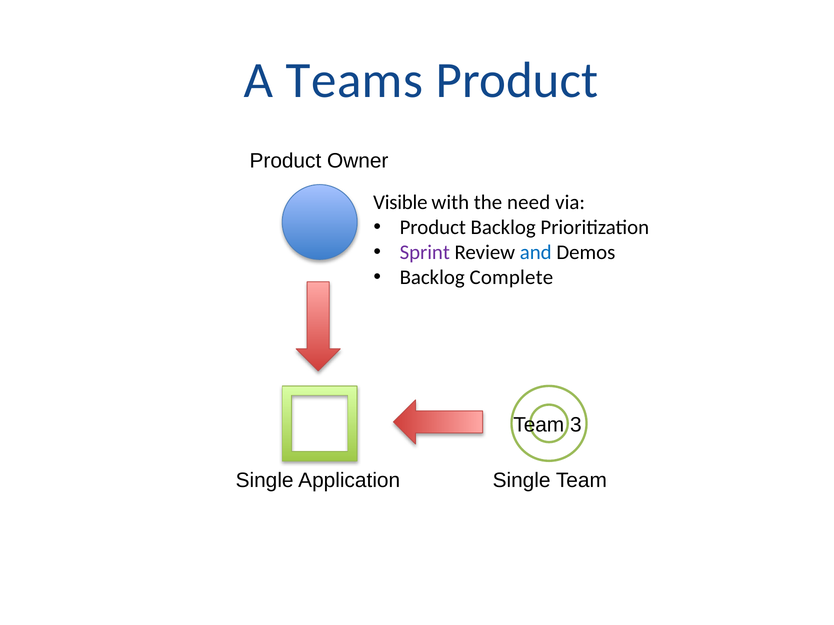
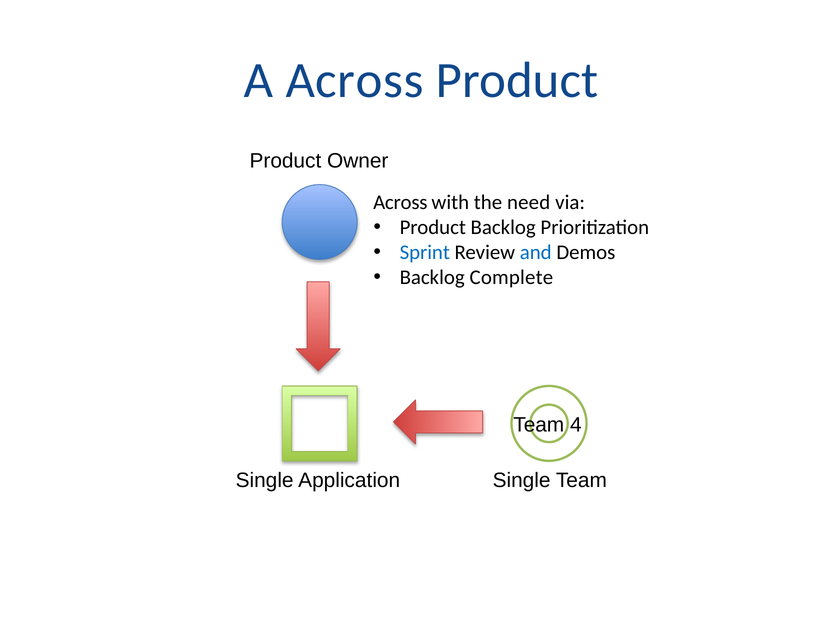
A Teams: Teams -> Across
Visible at (400, 203): Visible -> Across
Sprint colour: purple -> blue
3: 3 -> 4
